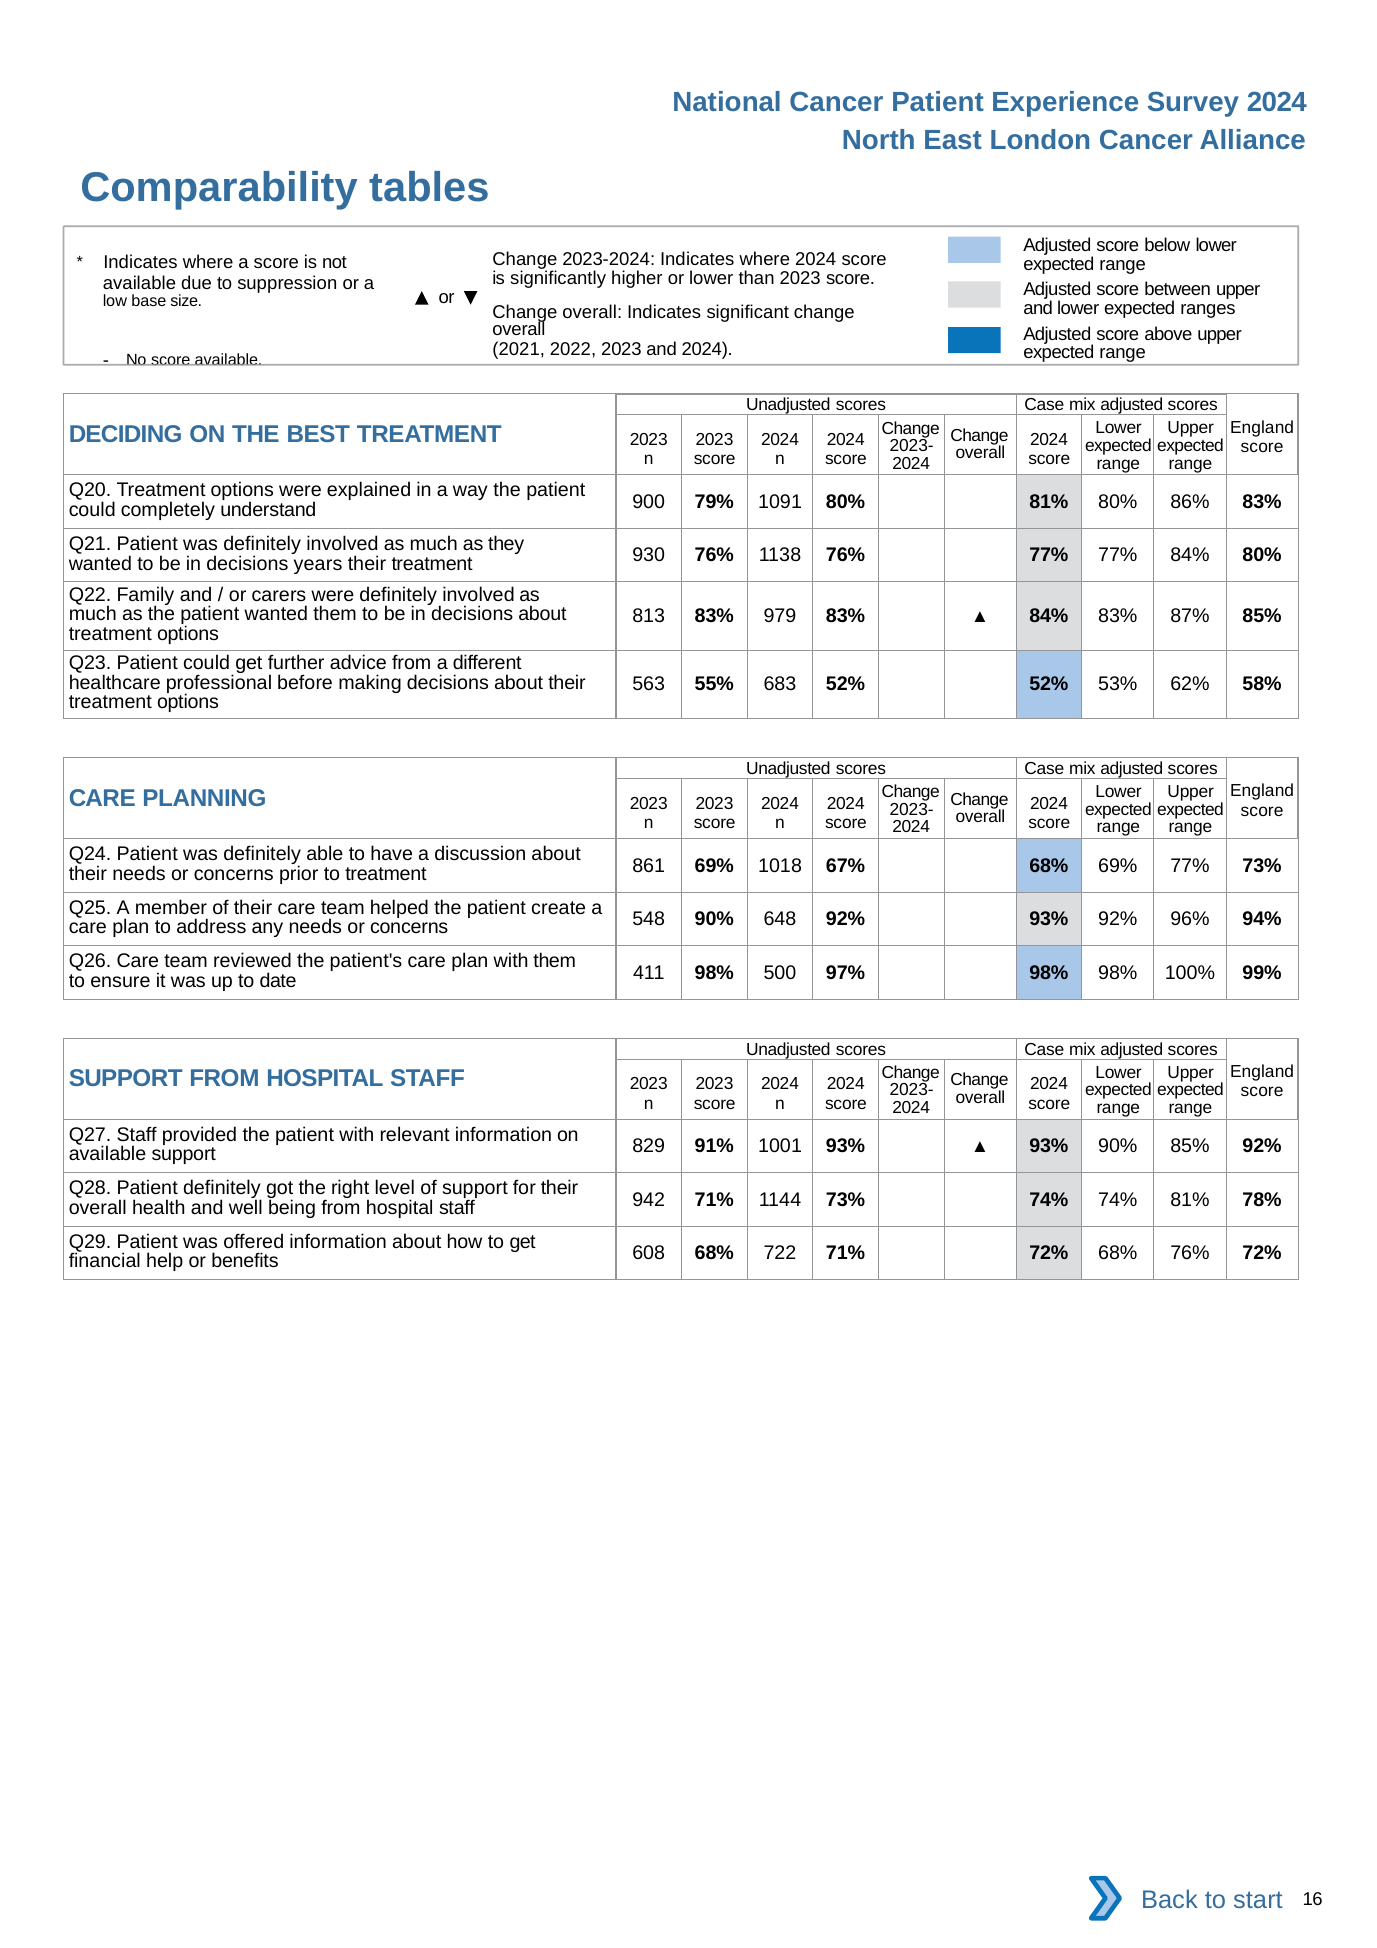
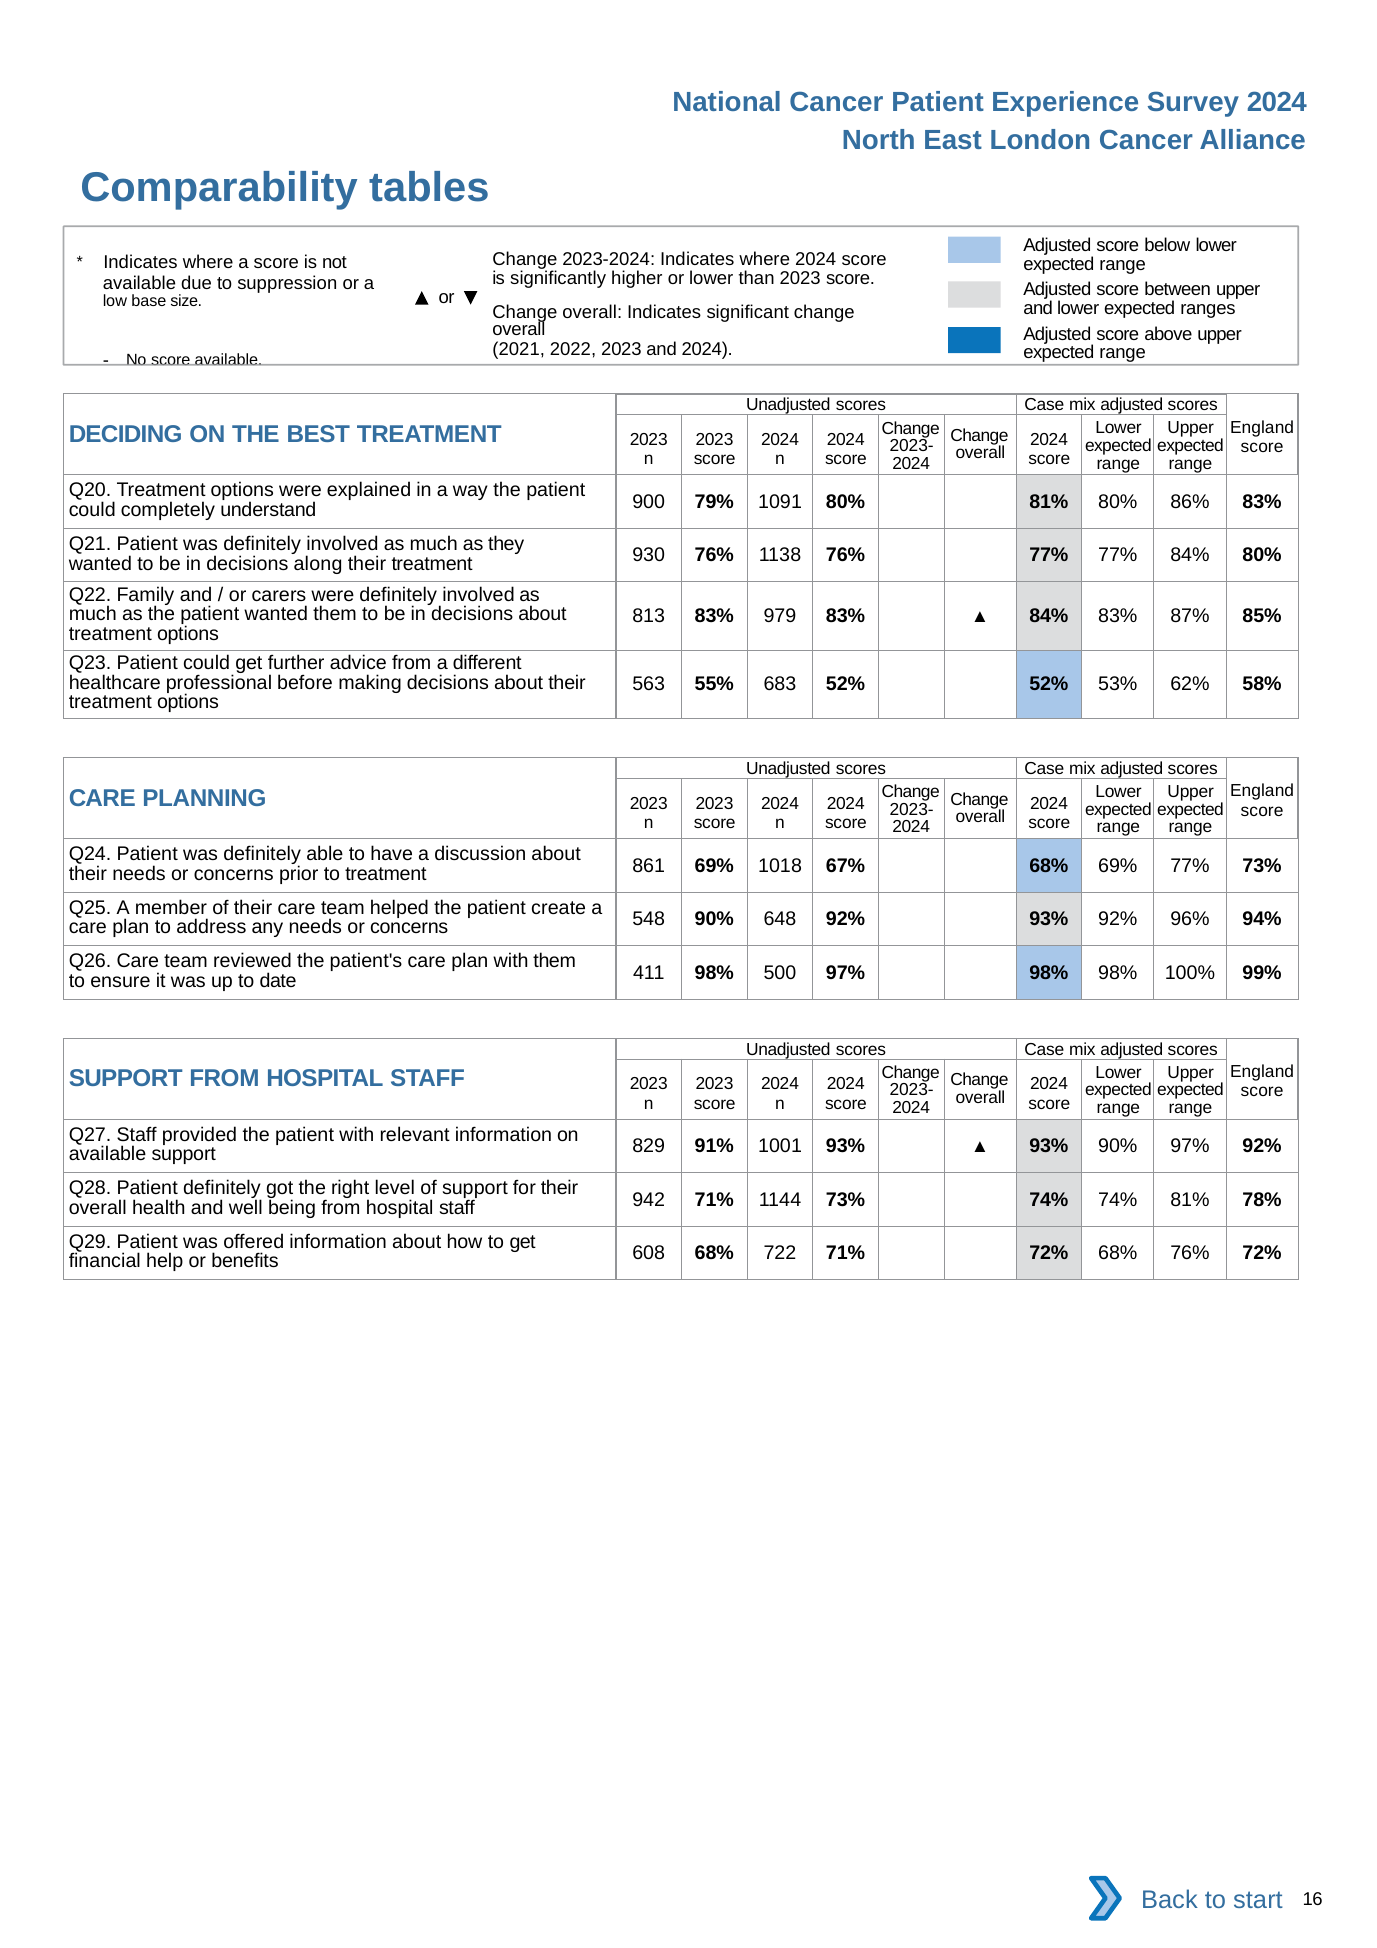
years: years -> along
90% 85%: 85% -> 97%
